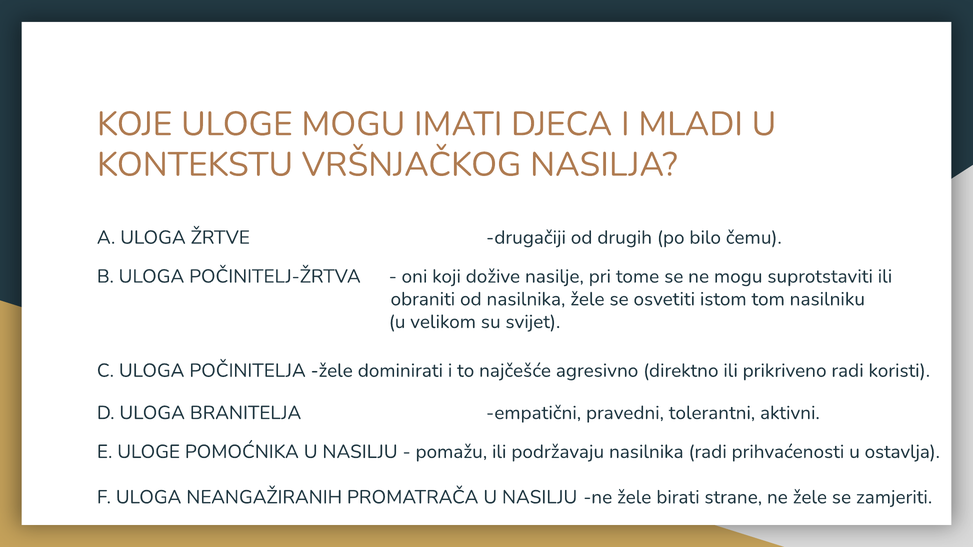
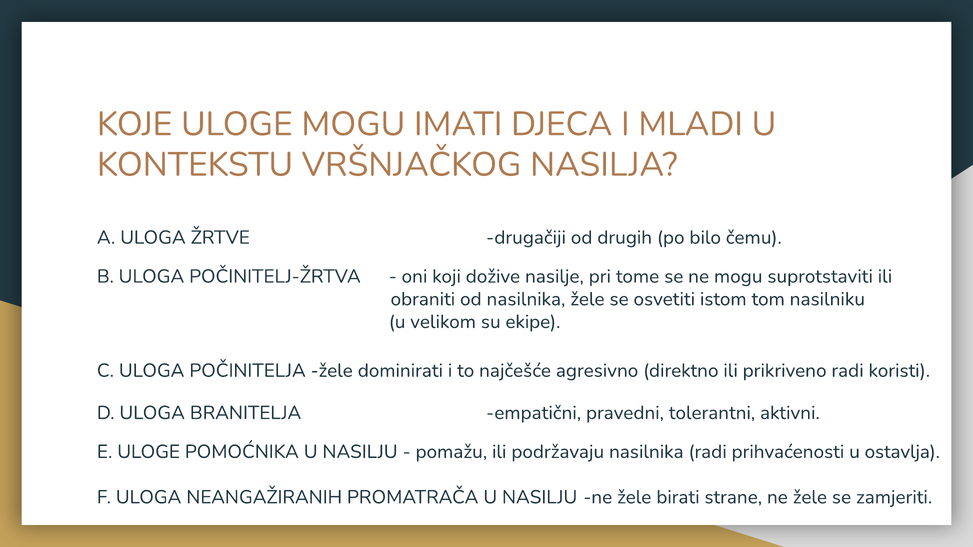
svijet: svijet -> ekipe
